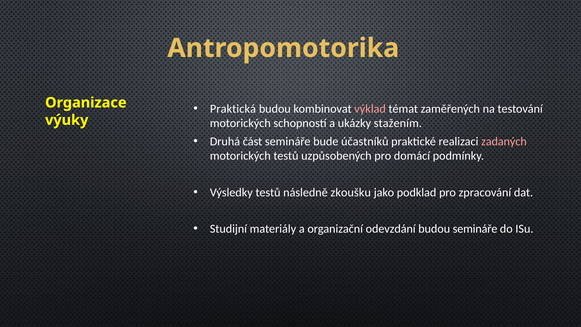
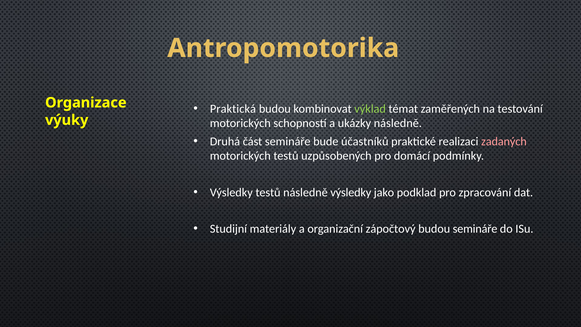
výklad colour: pink -> light green
ukázky stažením: stažením -> následně
následně zkoušku: zkoušku -> výsledky
odevzdání: odevzdání -> zápočtový
